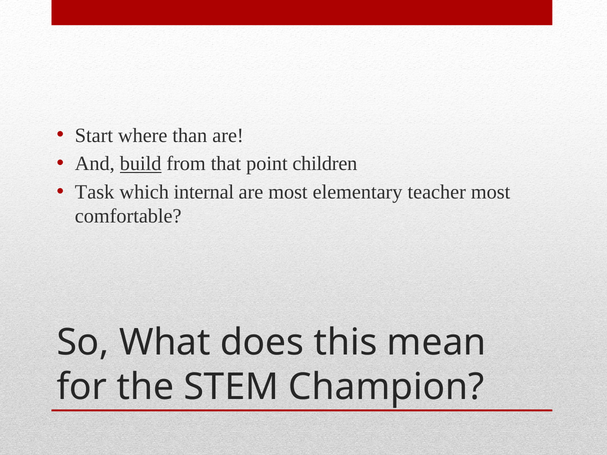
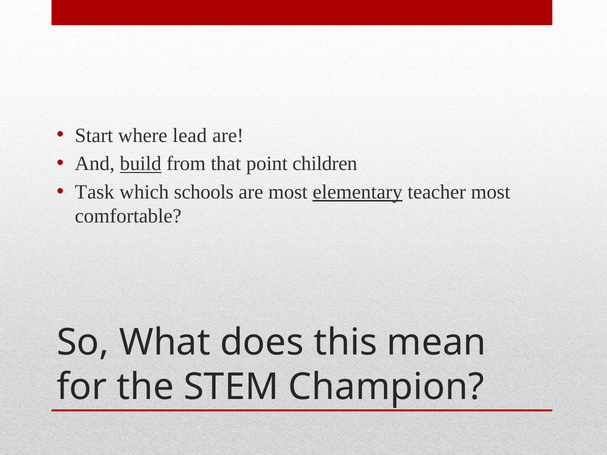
than: than -> lead
internal: internal -> schools
elementary underline: none -> present
